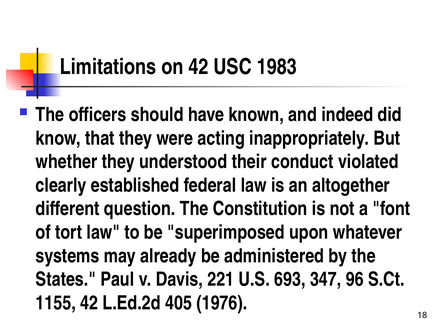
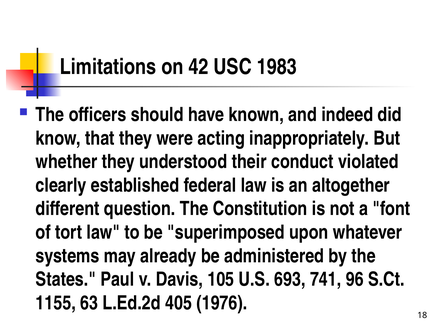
221: 221 -> 105
347: 347 -> 741
1155 42: 42 -> 63
